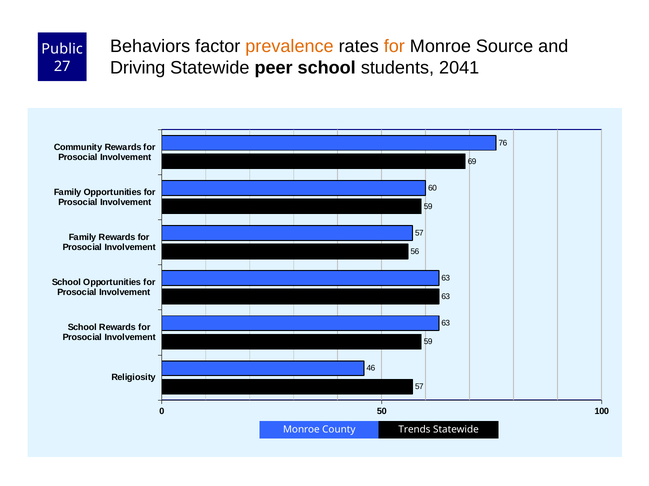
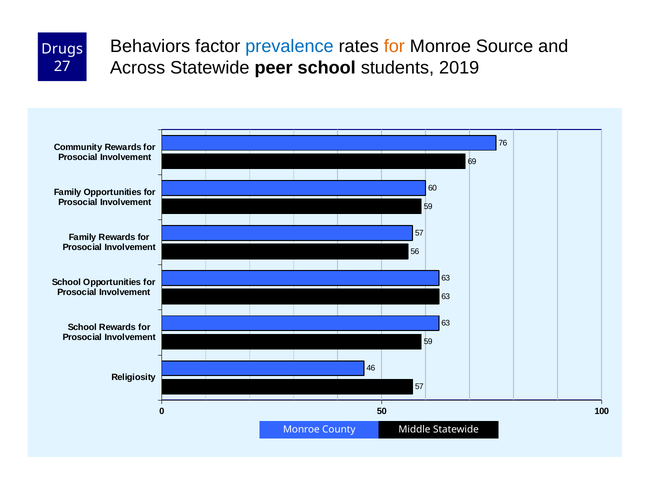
prevalence colour: orange -> blue
Public: Public -> Drugs
Driving: Driving -> Across
2041: 2041 -> 2019
Trends: Trends -> Middle
